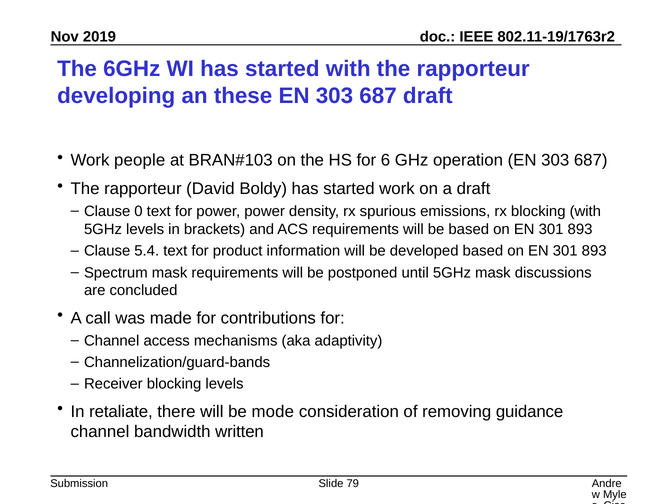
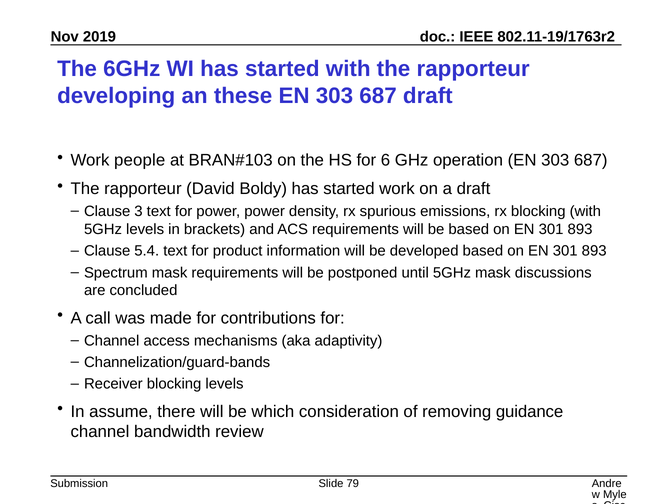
0: 0 -> 3
retaliate: retaliate -> assume
mode: mode -> which
written: written -> review
